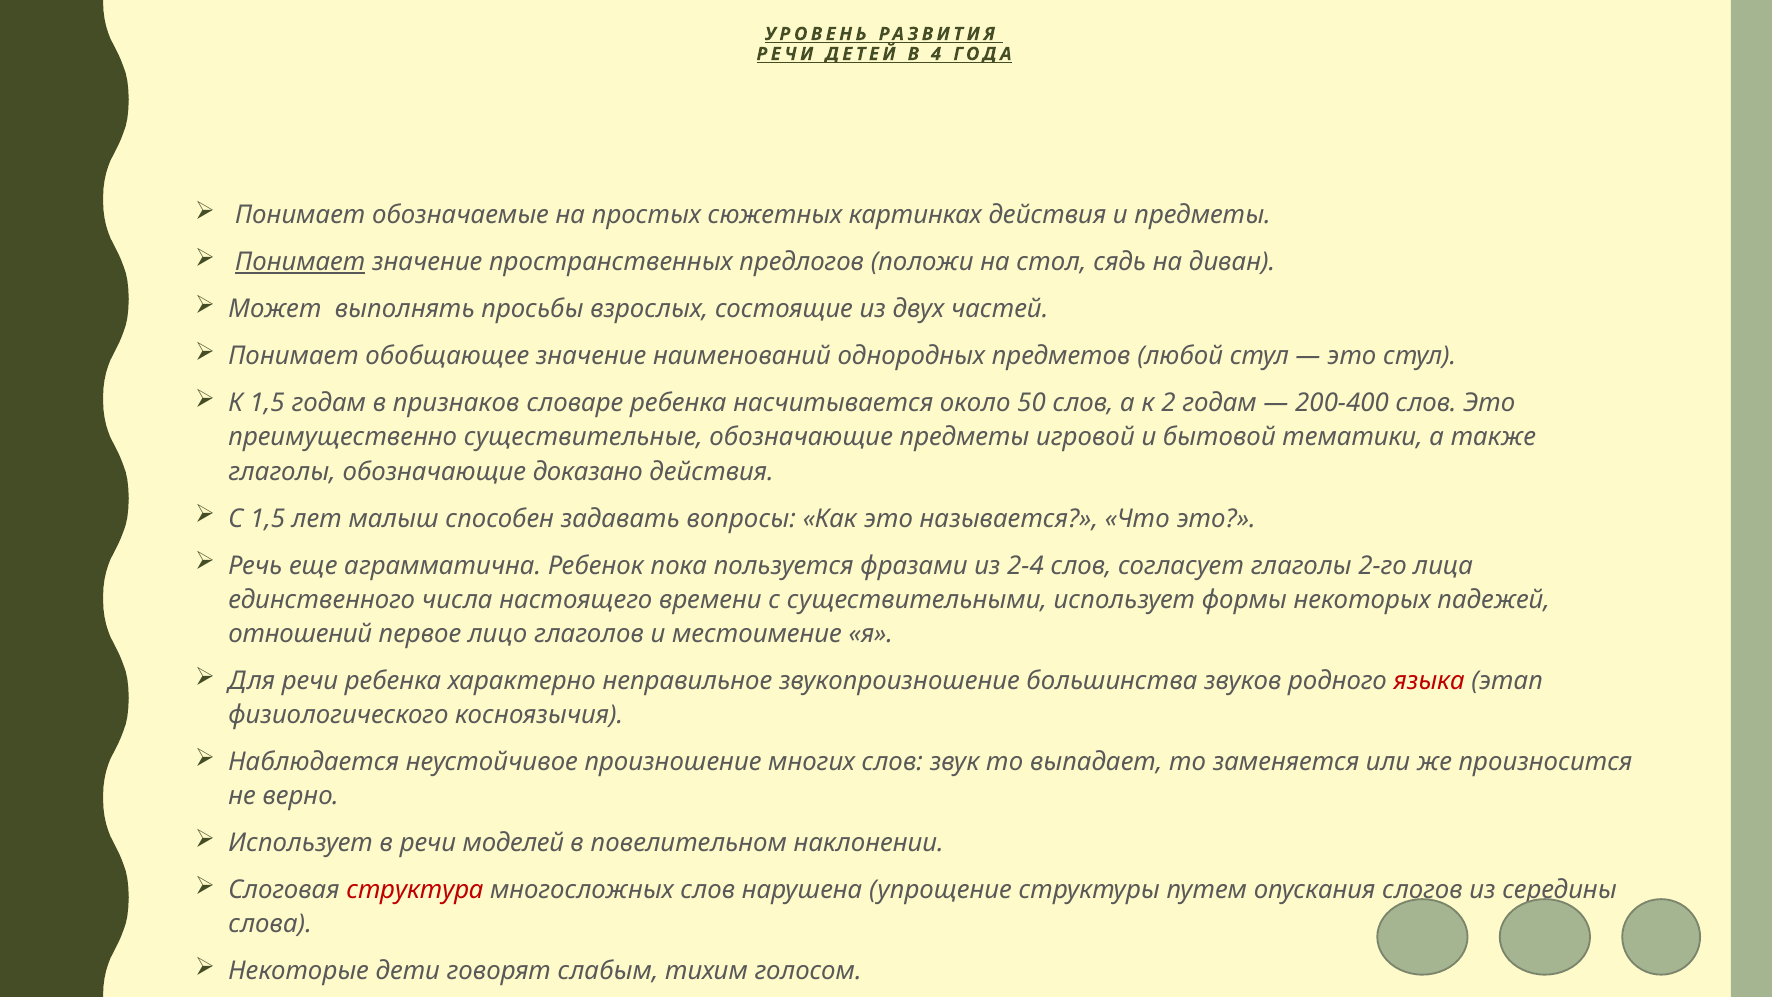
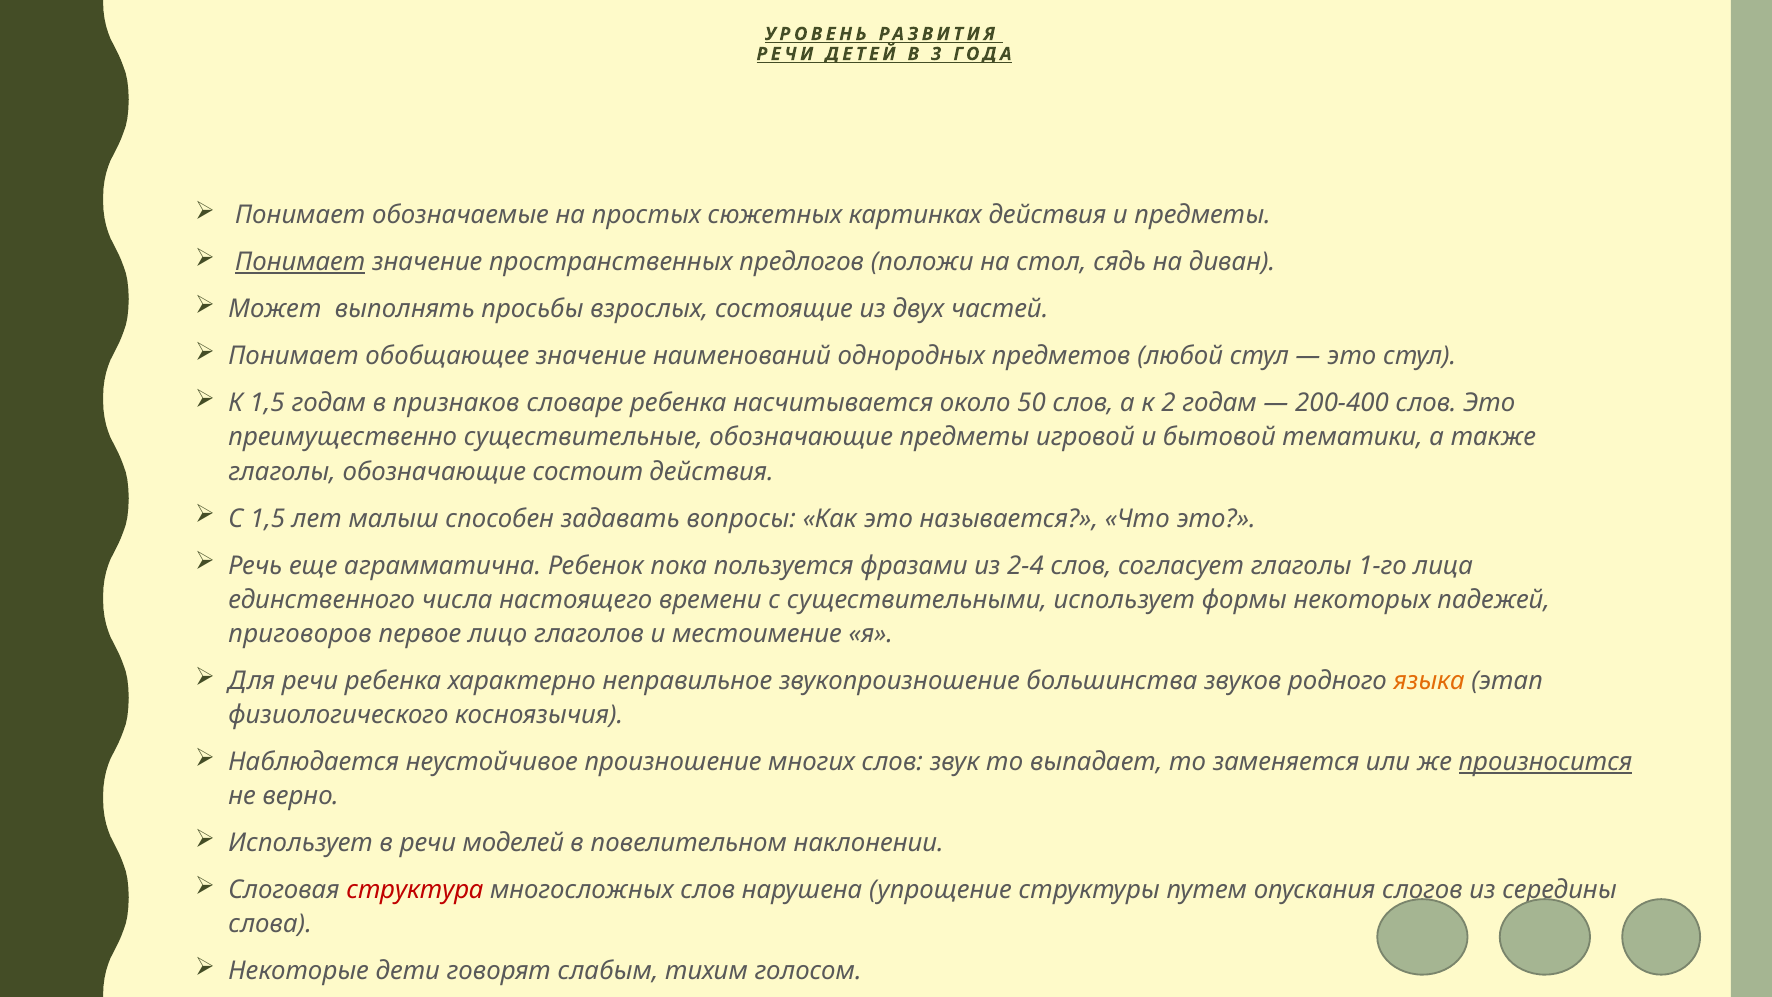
4: 4 -> 3
доказано: доказано -> состоит
2-го: 2-го -> 1-го
отношений: отношений -> приговоров
языка colour: red -> orange
произносится underline: none -> present
